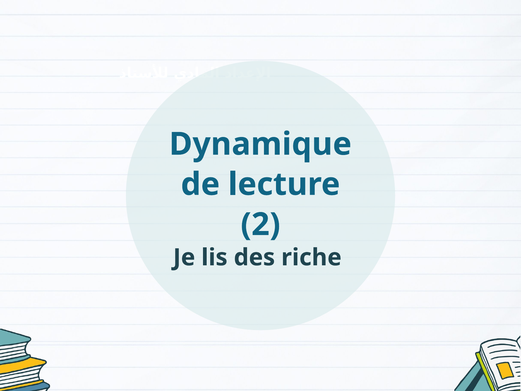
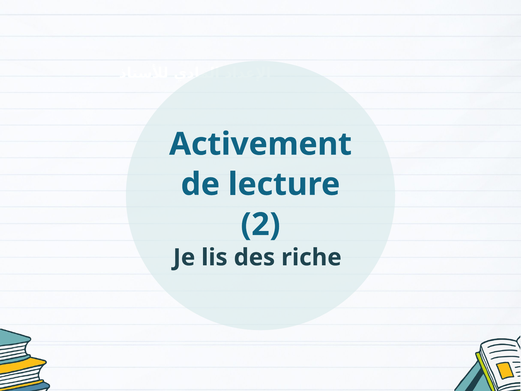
Dynamique: Dynamique -> Activement
